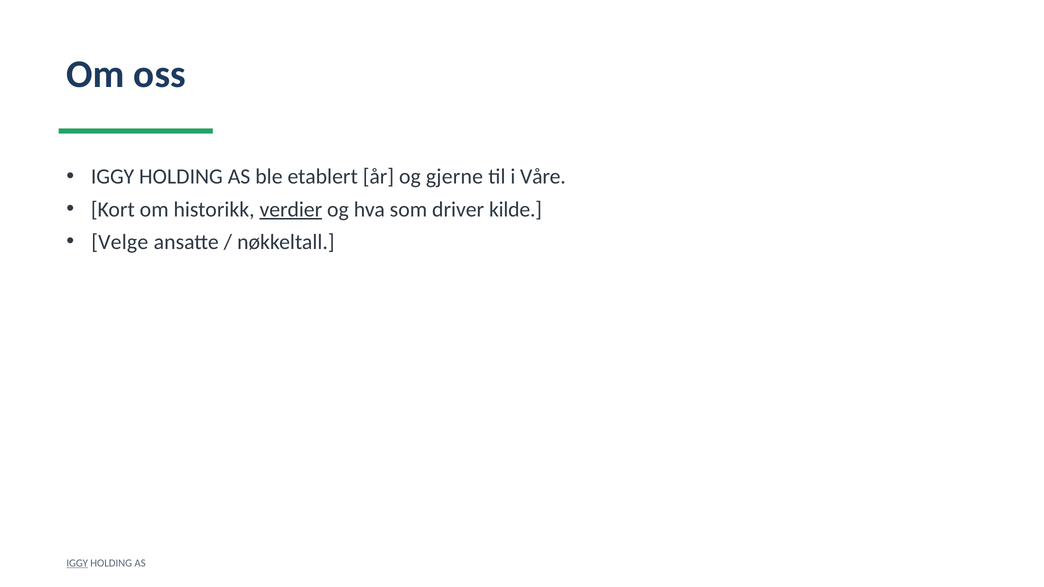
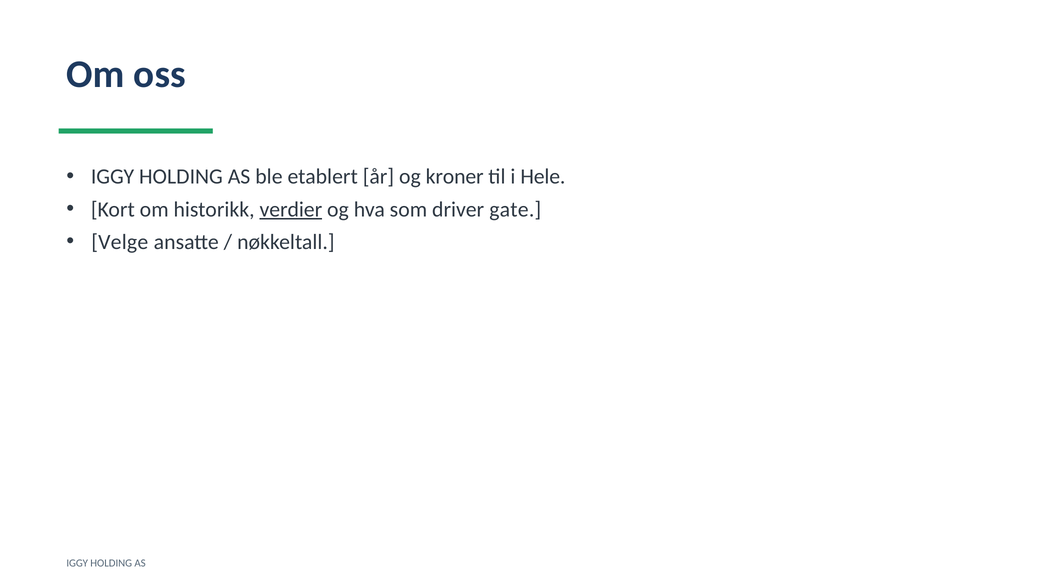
gjerne: gjerne -> kroner
Våre: Våre -> Hele
kilde: kilde -> gate
IGGY at (77, 563) underline: present -> none
